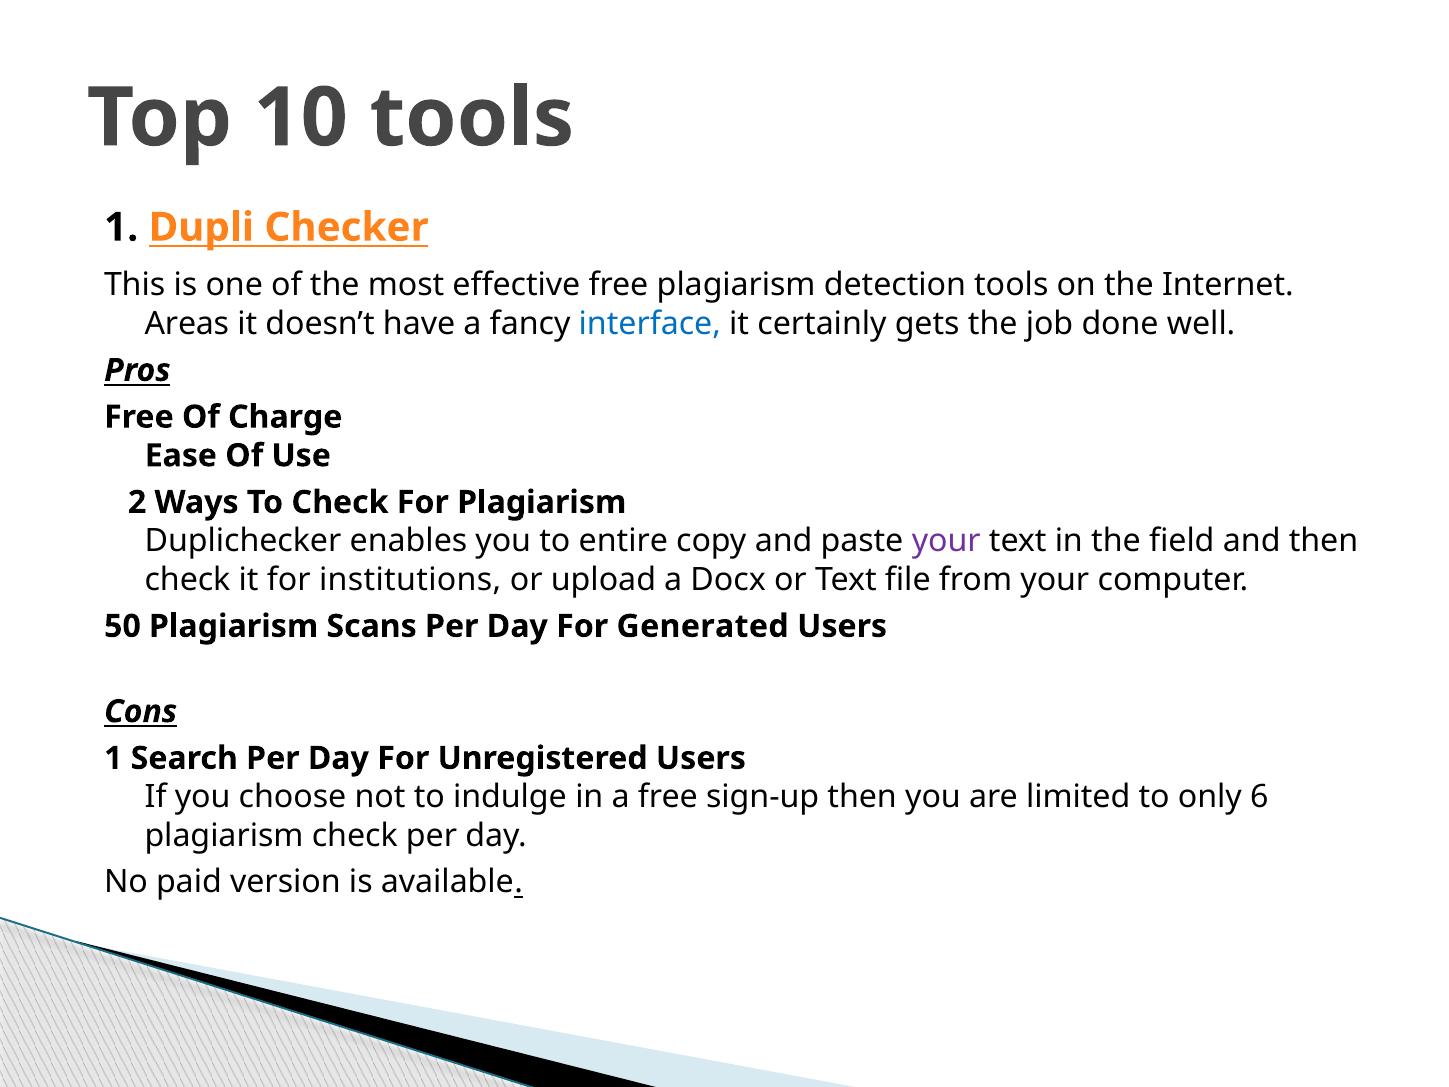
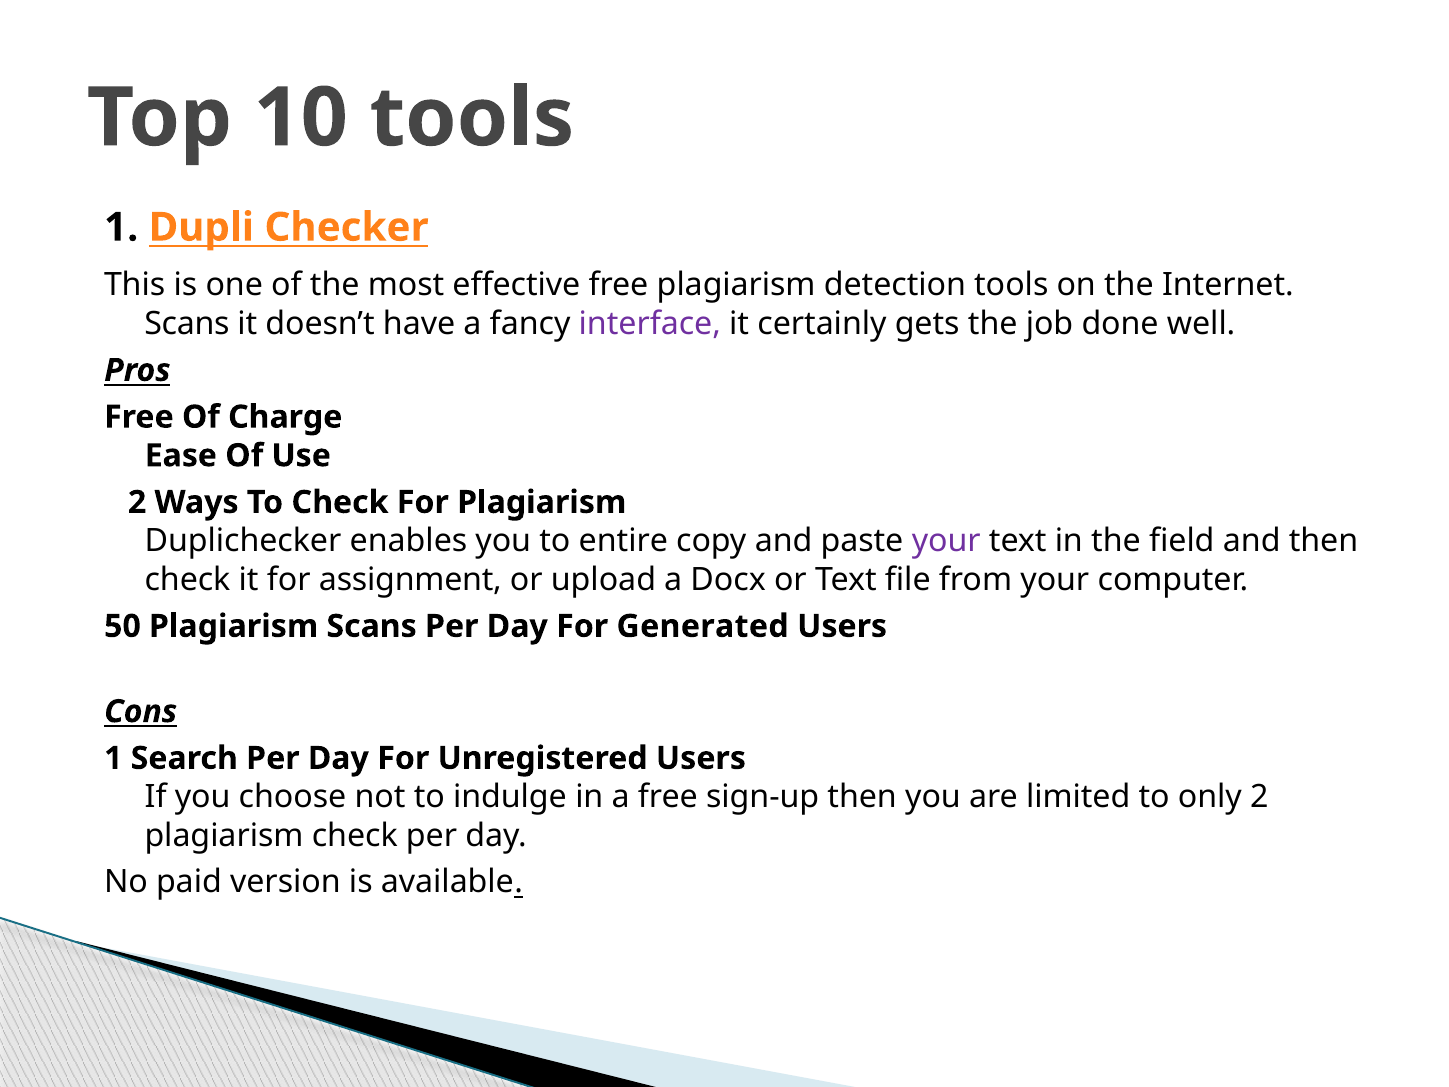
Areas at (187, 324): Areas -> Scans
interface colour: blue -> purple
institutions: institutions -> assignment
only 6: 6 -> 2
